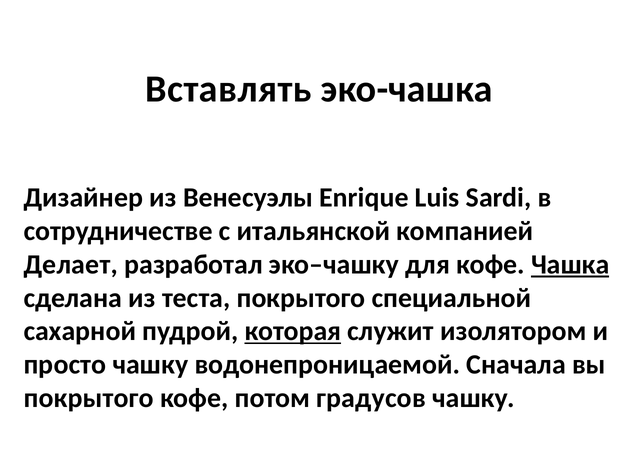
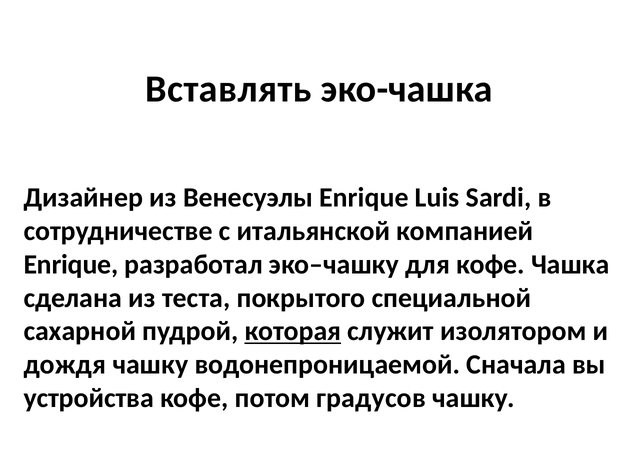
Делает at (71, 265): Делает -> Enrique
Чашка underline: present -> none
просто: просто -> дождя
покрытого at (89, 398): покрытого -> устройства
